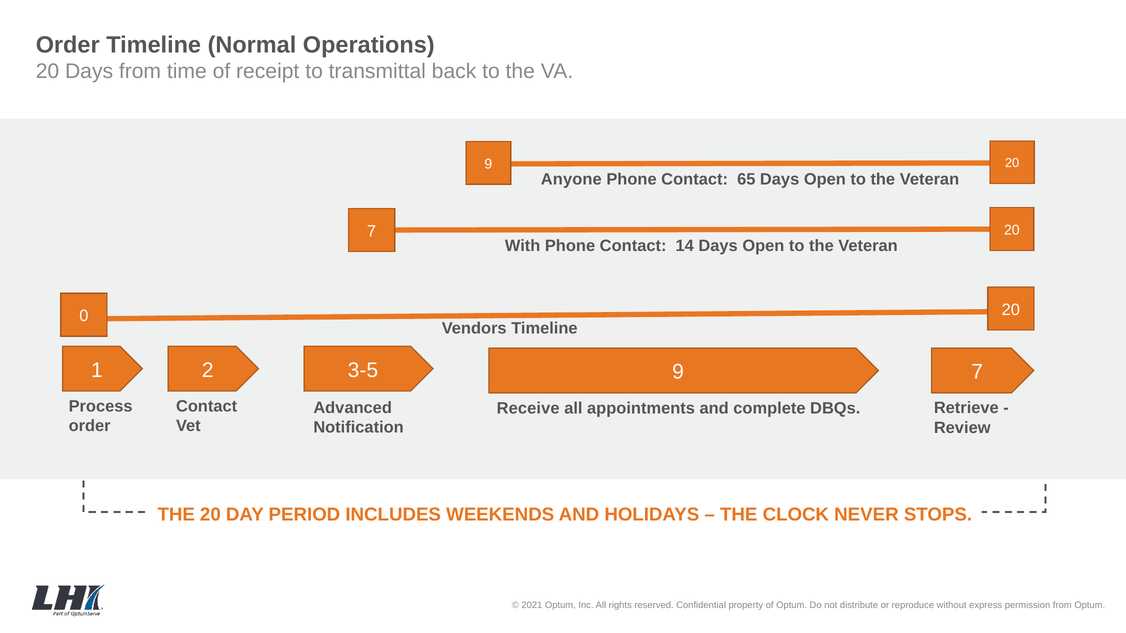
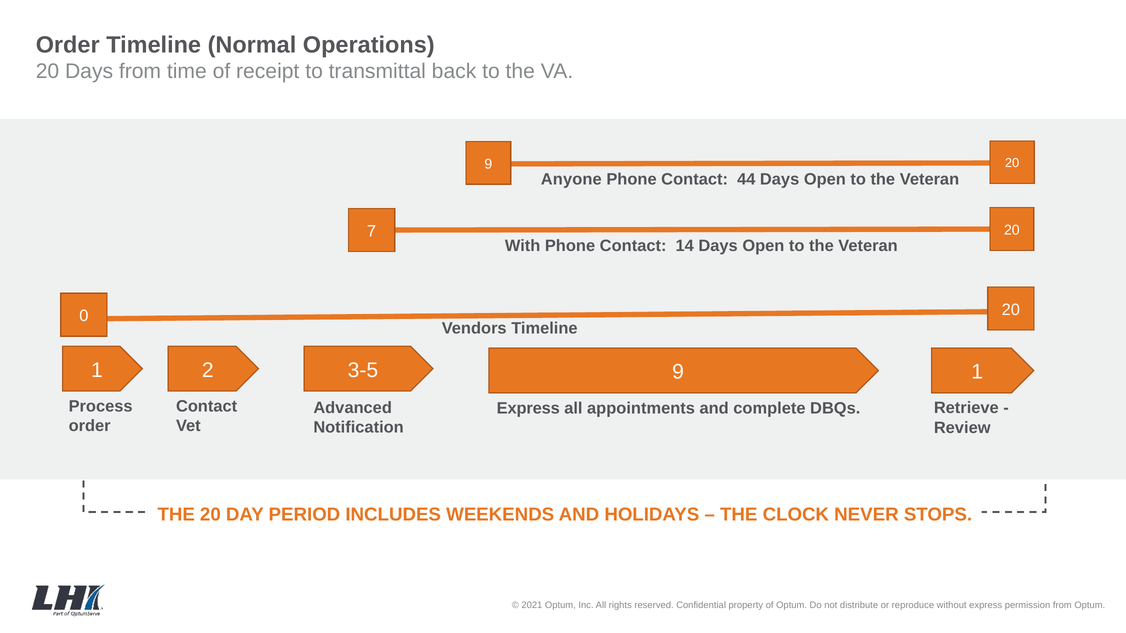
65: 65 -> 44
2 9 7: 7 -> 1
Receive at (528, 409): Receive -> Express
